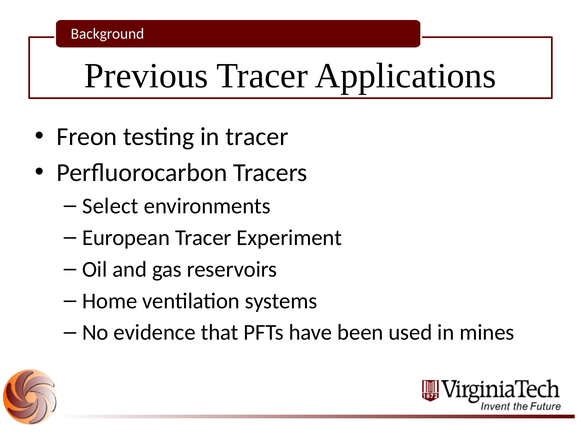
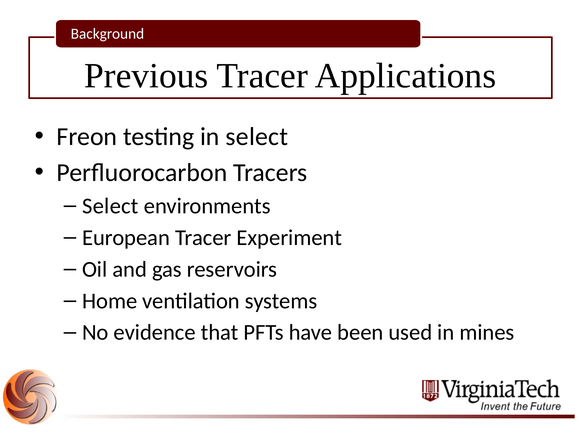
in tracer: tracer -> select
